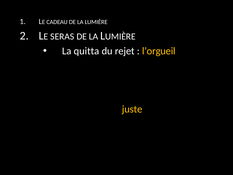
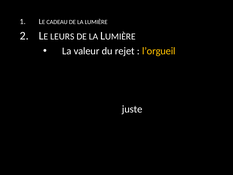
SERAS: SERAS -> LEURS
quitta: quitta -> valeur
juste colour: yellow -> white
